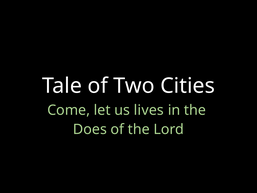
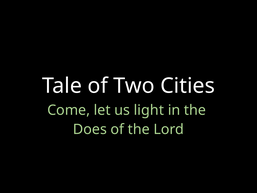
lives: lives -> light
